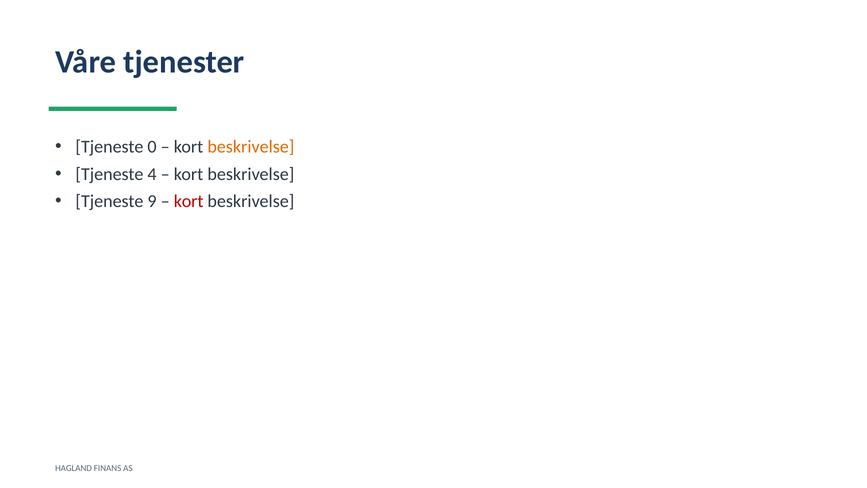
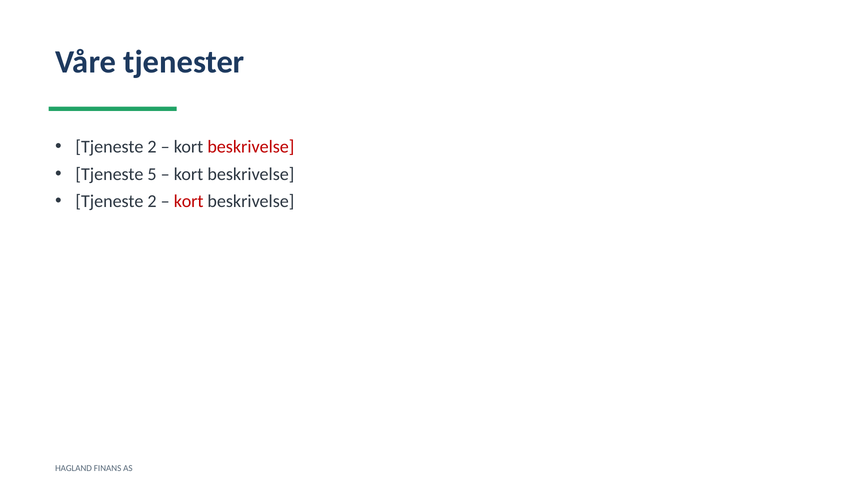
0 at (152, 147): 0 -> 2
beskrivelse at (251, 147) colour: orange -> red
4: 4 -> 5
9 at (152, 201): 9 -> 2
